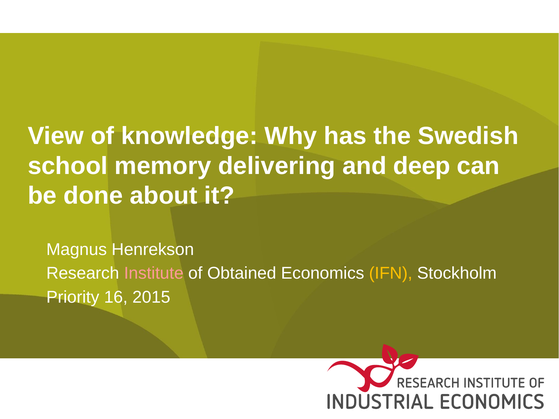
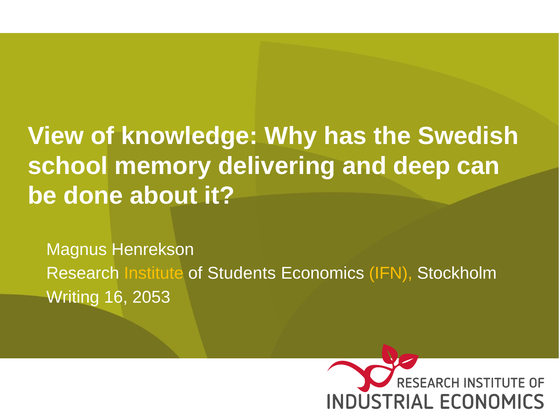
Institute colour: pink -> yellow
Obtained: Obtained -> Students
Priority: Priority -> Writing
2015: 2015 -> 2053
